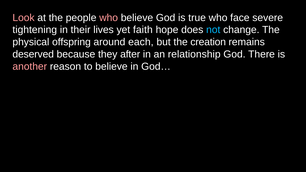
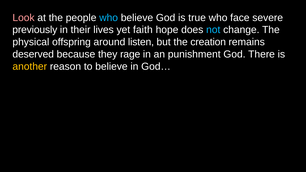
who at (109, 18) colour: pink -> light blue
tightening: tightening -> previously
each: each -> listen
after: after -> rage
relationship: relationship -> punishment
another colour: pink -> yellow
